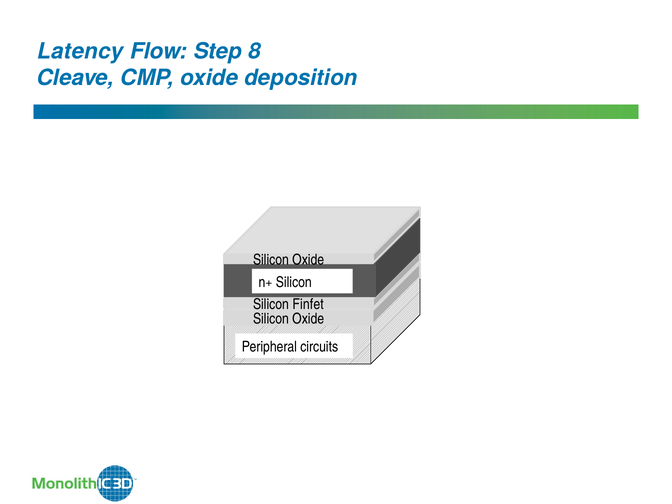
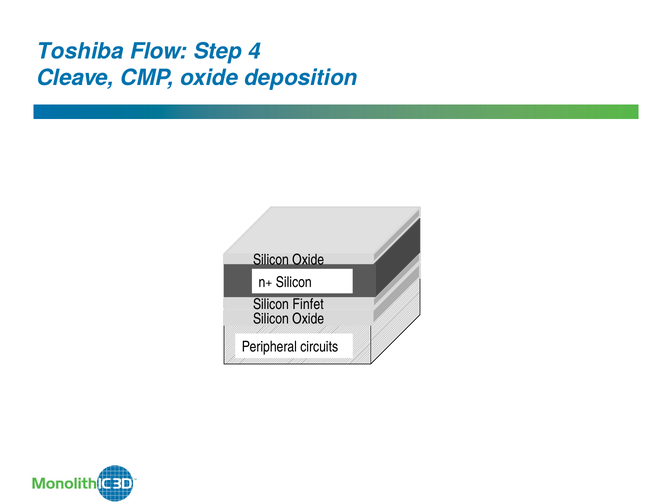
Latency: Latency -> Toshiba
8: 8 -> 4
